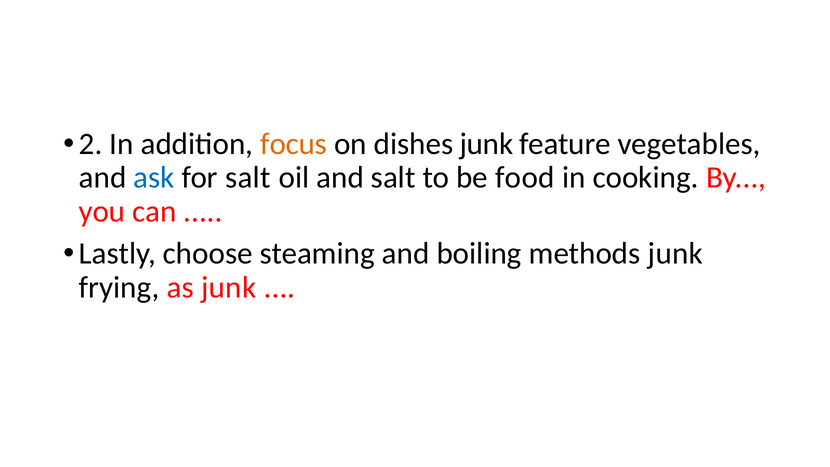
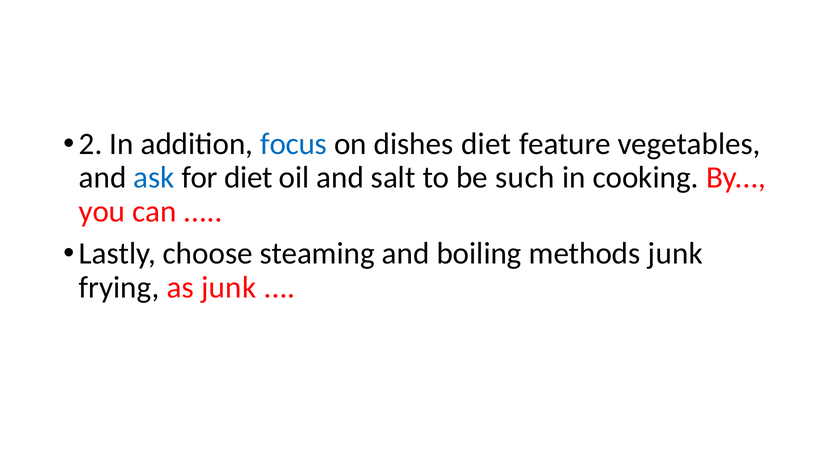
focus colour: orange -> blue
dishes junk: junk -> diet
for salt: salt -> diet
food: food -> such
